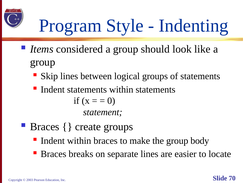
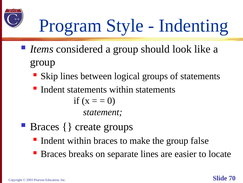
body: body -> false
